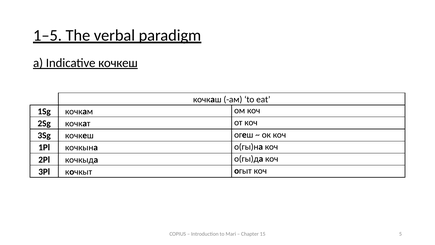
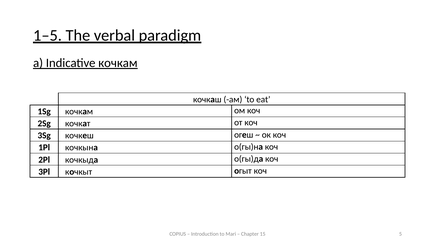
Indicative кочкеш: кочкеш -> кочкам
